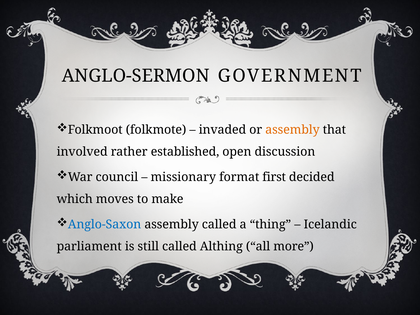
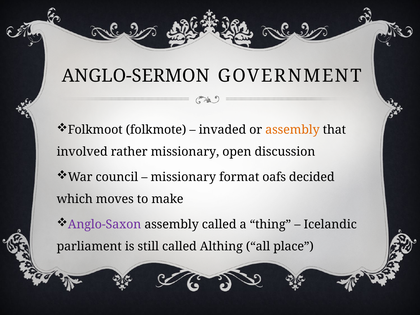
rather established: established -> missionary
first: first -> oafs
Anglo-Saxon colour: blue -> purple
more: more -> place
